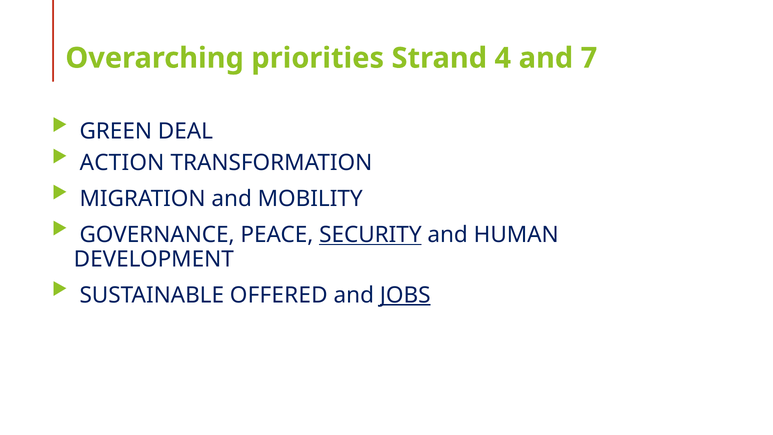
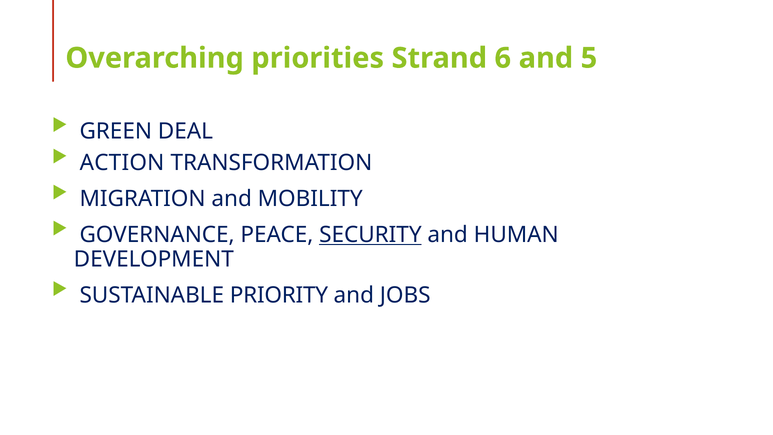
4: 4 -> 6
7: 7 -> 5
OFFERED: OFFERED -> PRIORITY
JOBS underline: present -> none
